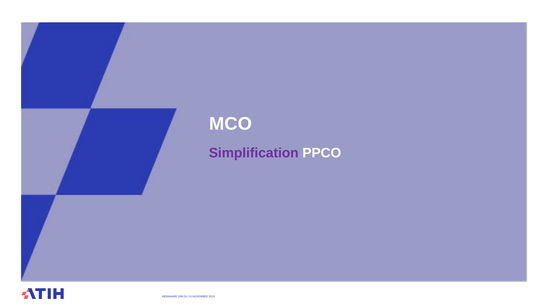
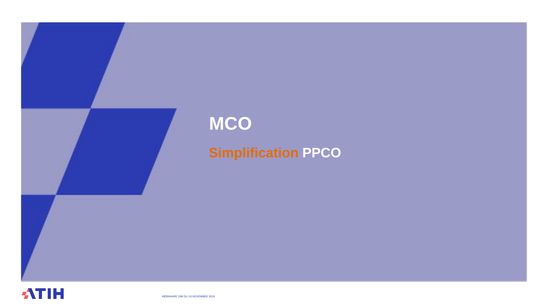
Simplification colour: purple -> orange
